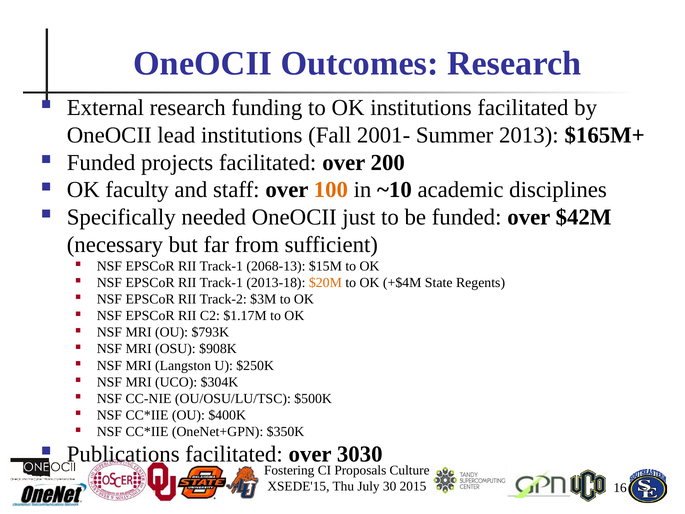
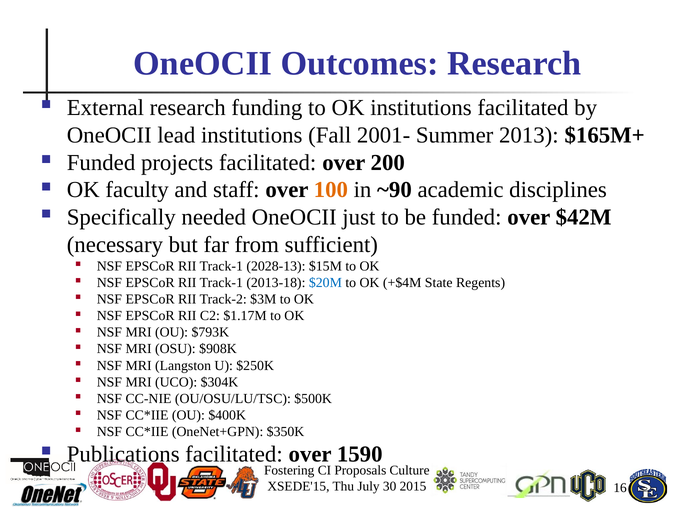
~10: ~10 -> ~90
2068-13: 2068-13 -> 2028-13
$20M colour: orange -> blue
3030: 3030 -> 1590
